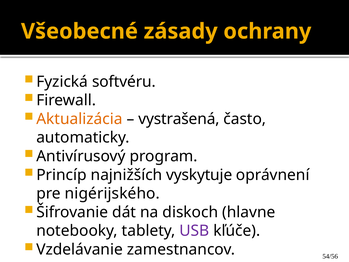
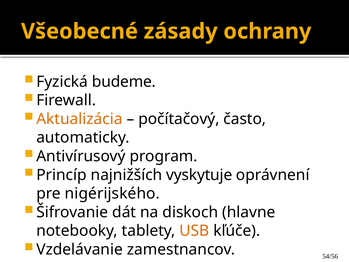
softvéru: softvéru -> budeme
vystrašená: vystrašená -> počítačový
USB colour: purple -> orange
